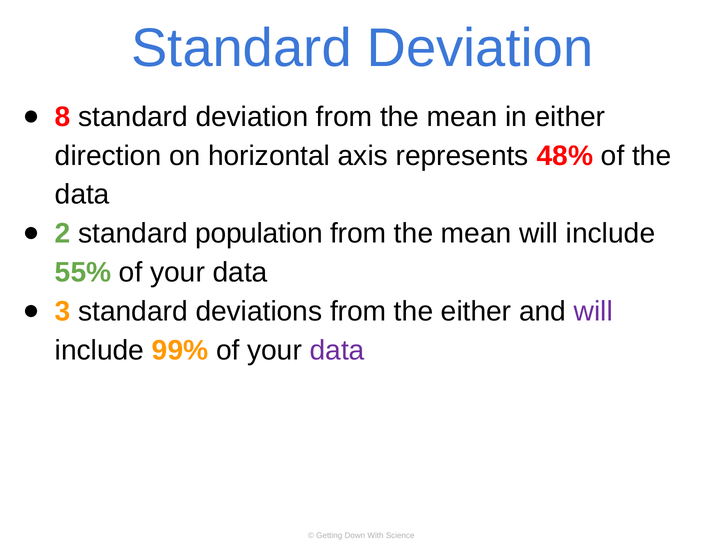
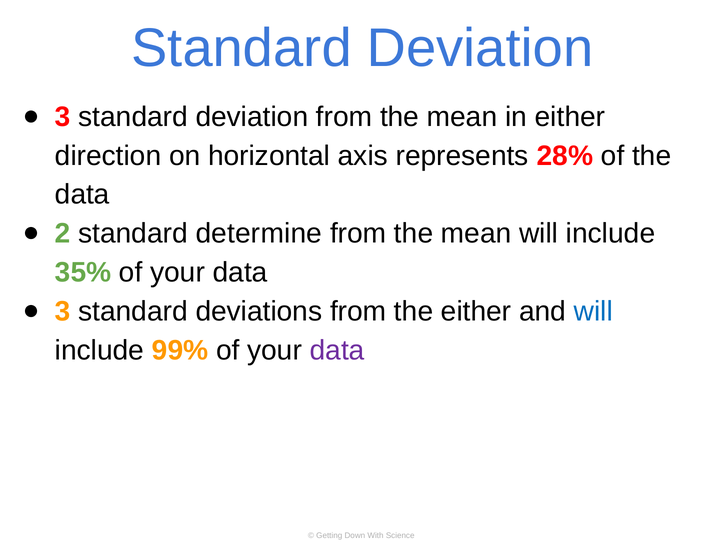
8 at (63, 117): 8 -> 3
48%: 48% -> 28%
population: population -> determine
55%: 55% -> 35%
will at (593, 311) colour: purple -> blue
